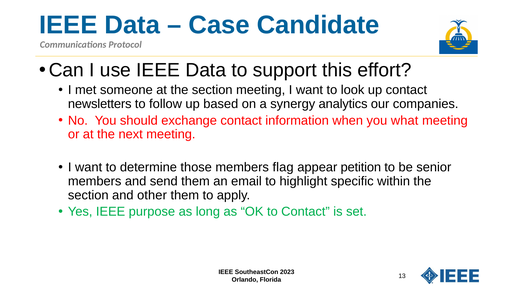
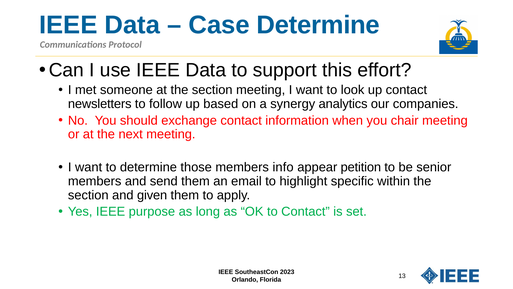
Case Candidate: Candidate -> Determine
what: what -> chair
flag: flag -> info
other: other -> given
